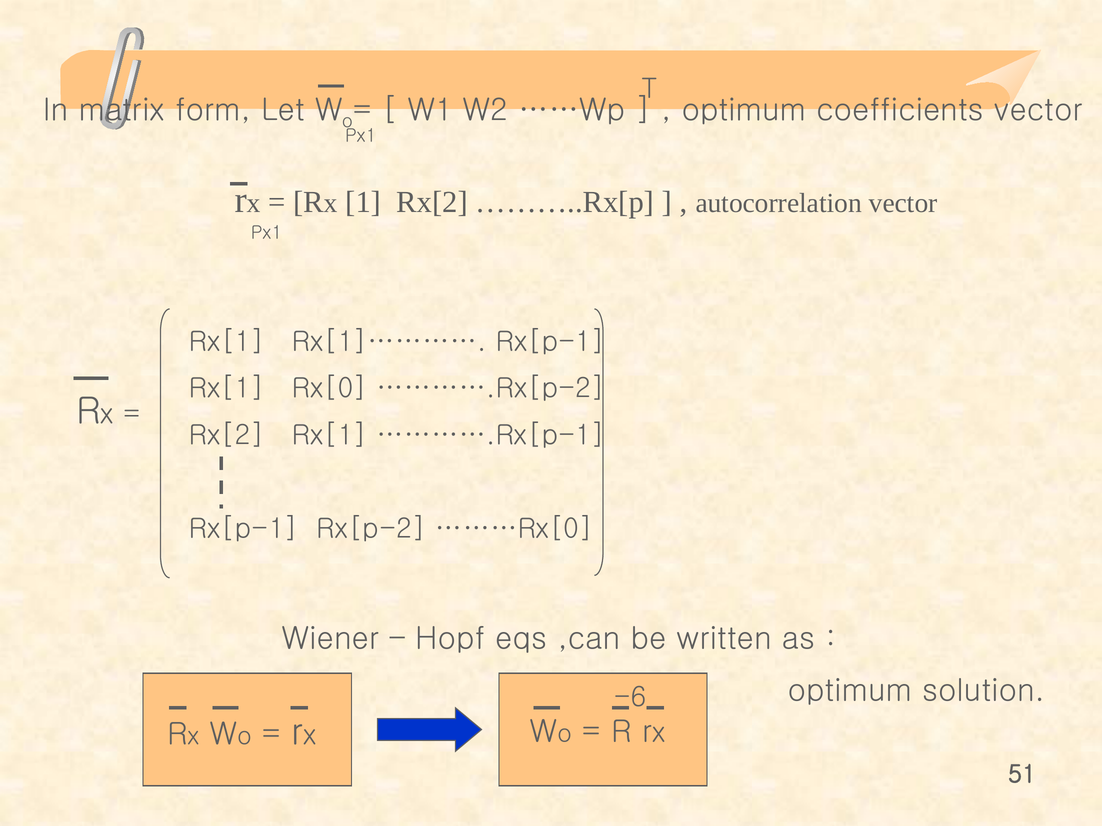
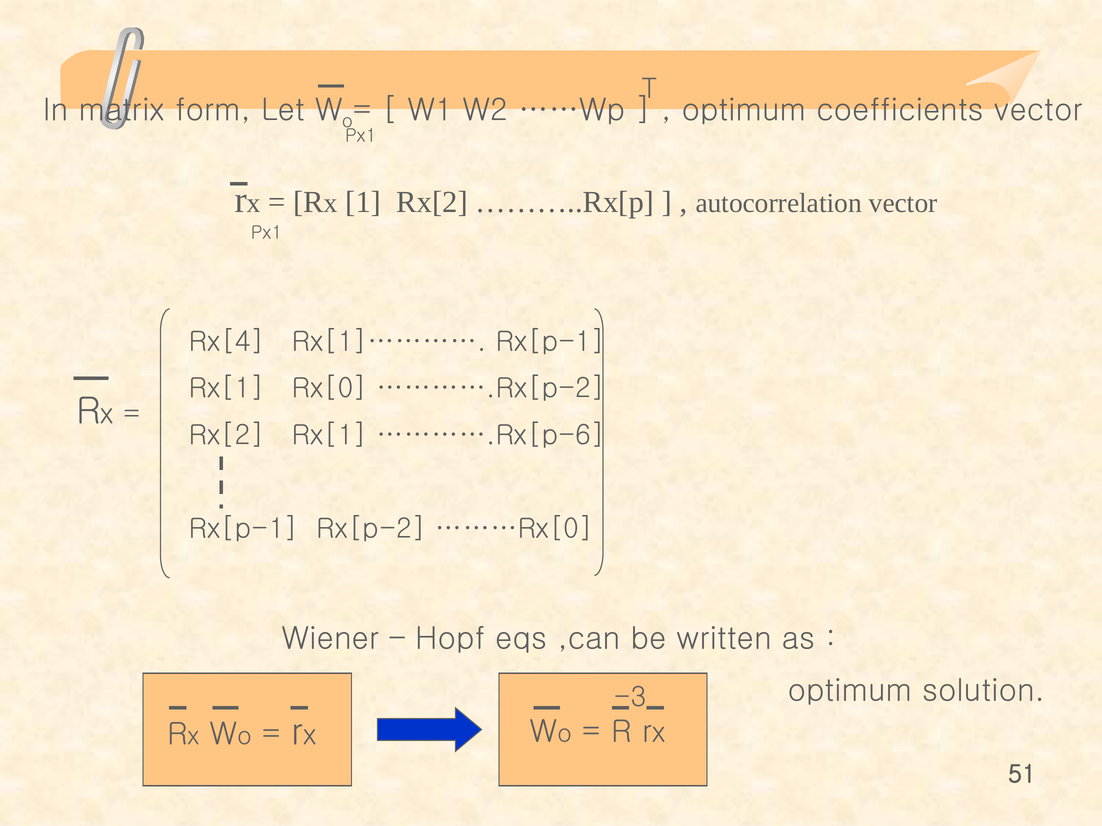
Rx[1 at (227, 342): Rx[1 -> Rx[4
………….Rx[p-1: ………….Rx[p-1 -> ………….Rx[p-6
-6: -6 -> -3
